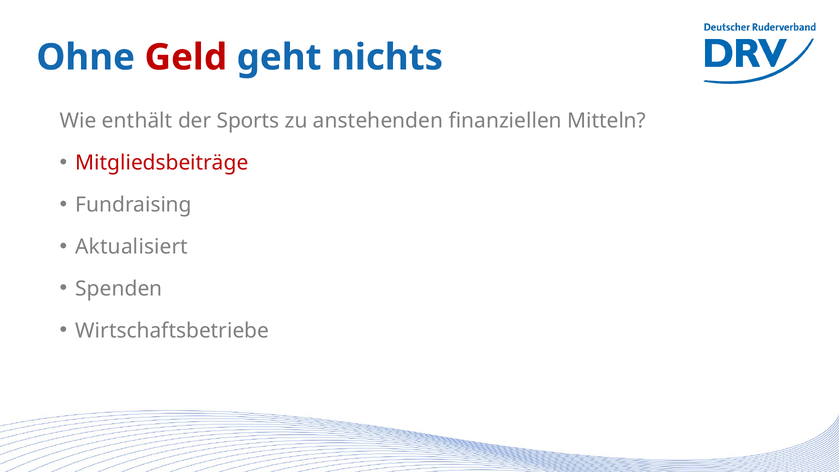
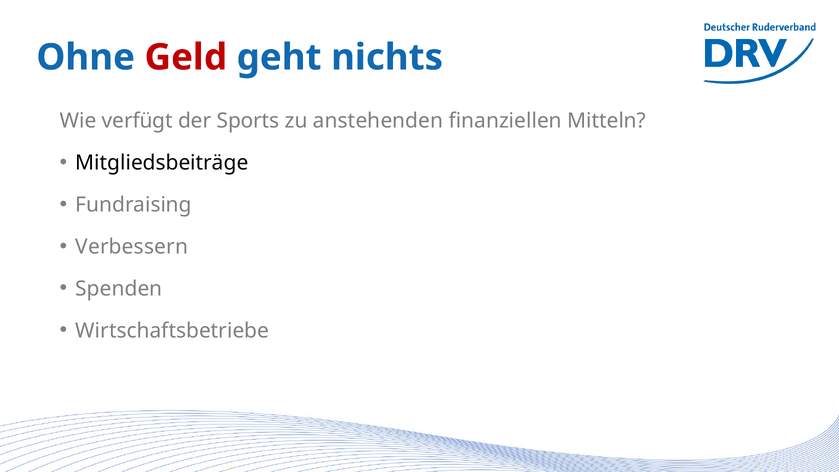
enthält: enthält -> verfügt
Mitgliedsbeiträge colour: red -> black
Aktualisiert: Aktualisiert -> Verbessern
